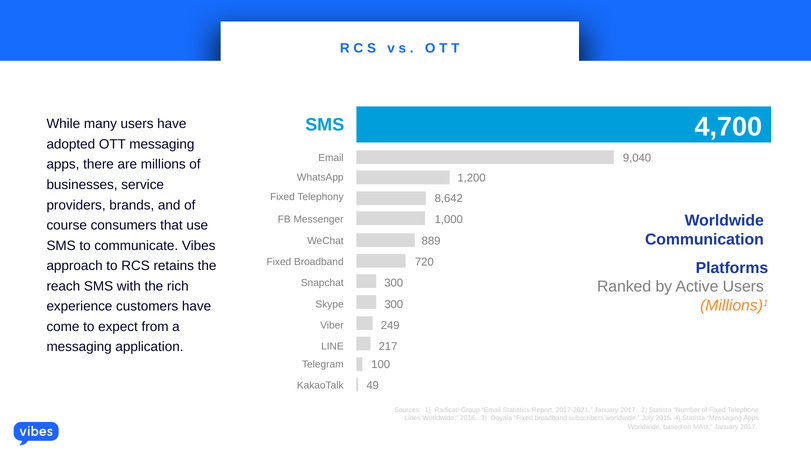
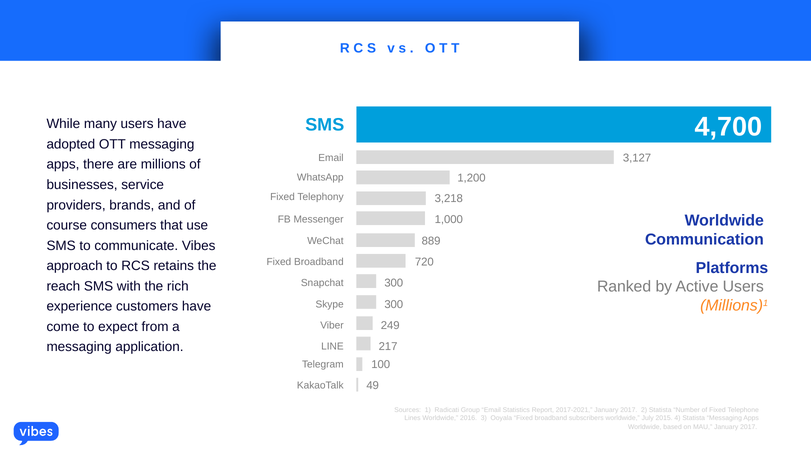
9,040: 9,040 -> 3,127
8,642: 8,642 -> 3,218
